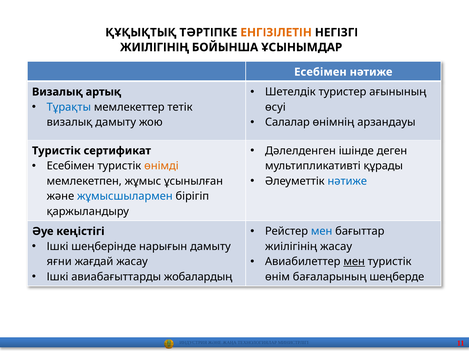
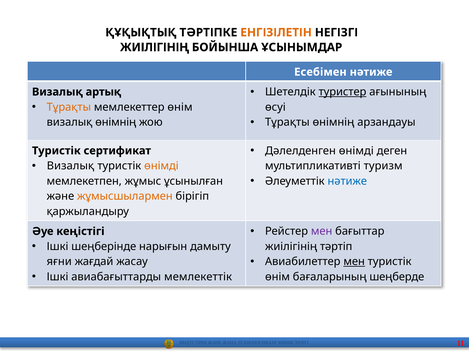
туристер underline: none -> present
Тұрақты at (69, 107) colour: blue -> orange
мемлекеттер тетік: тетік -> өнім
Салалар at (287, 122): Салалар -> Тұрақты
визалық дамыту: дамыту -> өнімнің
Дәлелденген ішінде: ішінде -> өнімді
Есебімен at (71, 166): Есебімен -> Визалық
құрады: құрады -> туризм
жұмысшылармен colour: blue -> orange
мен at (322, 231) colour: blue -> purple
жиілігінің жасау: жасау -> тәртіп
жобалардың: жобалардың -> мемлекеттік
